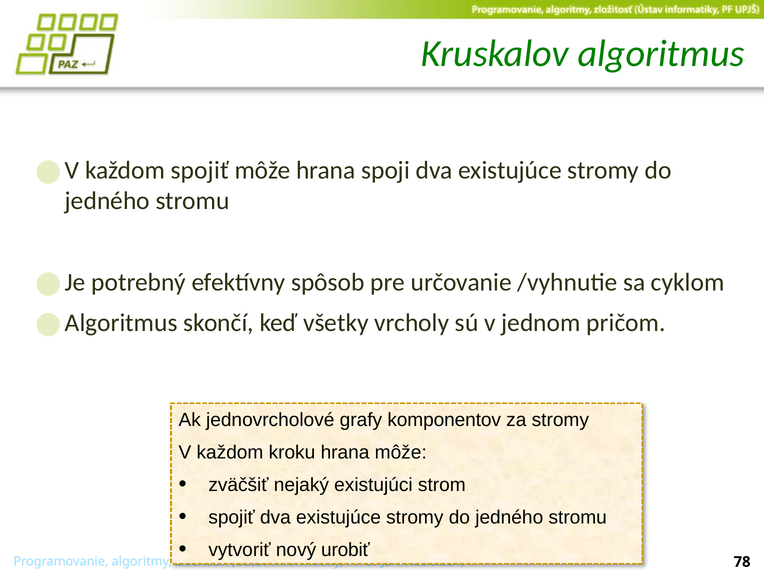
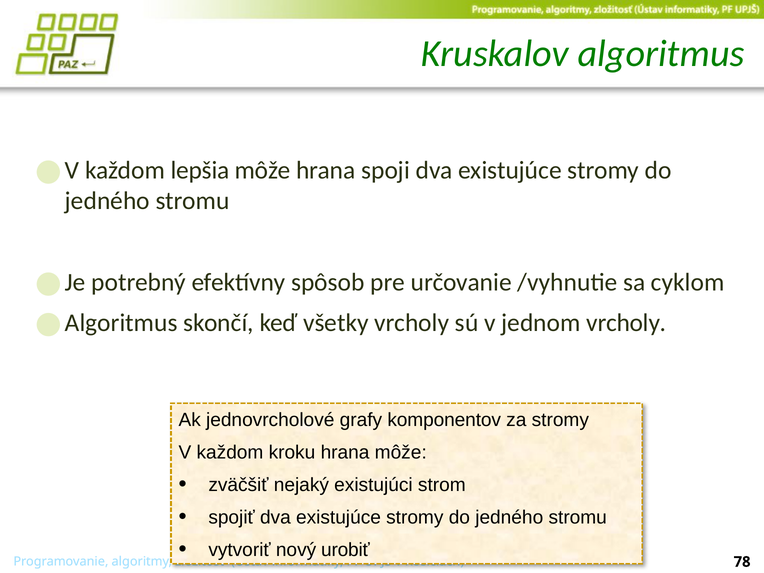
každom spojiť: spojiť -> lepšia
jednom pričom: pričom -> vrcholy
